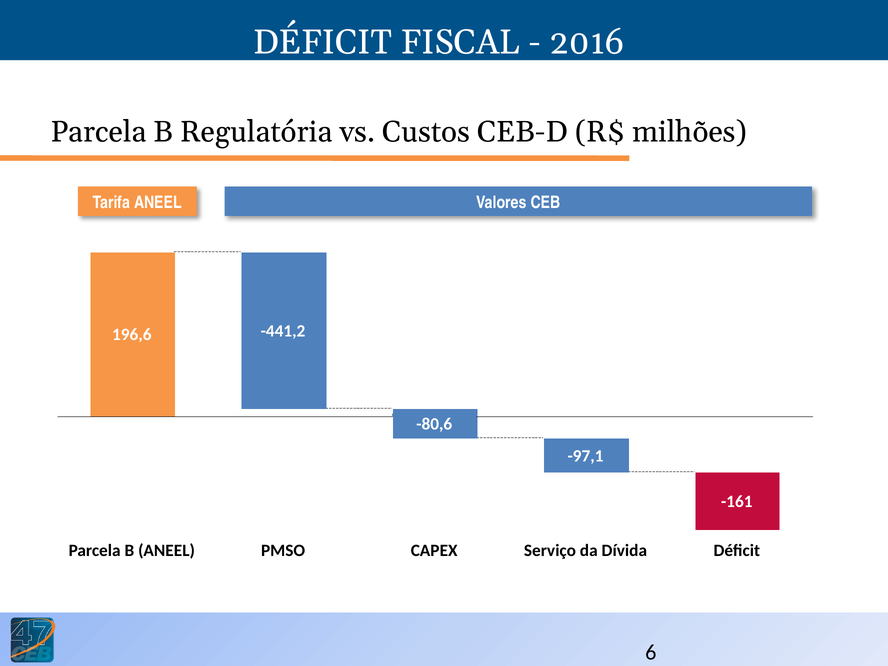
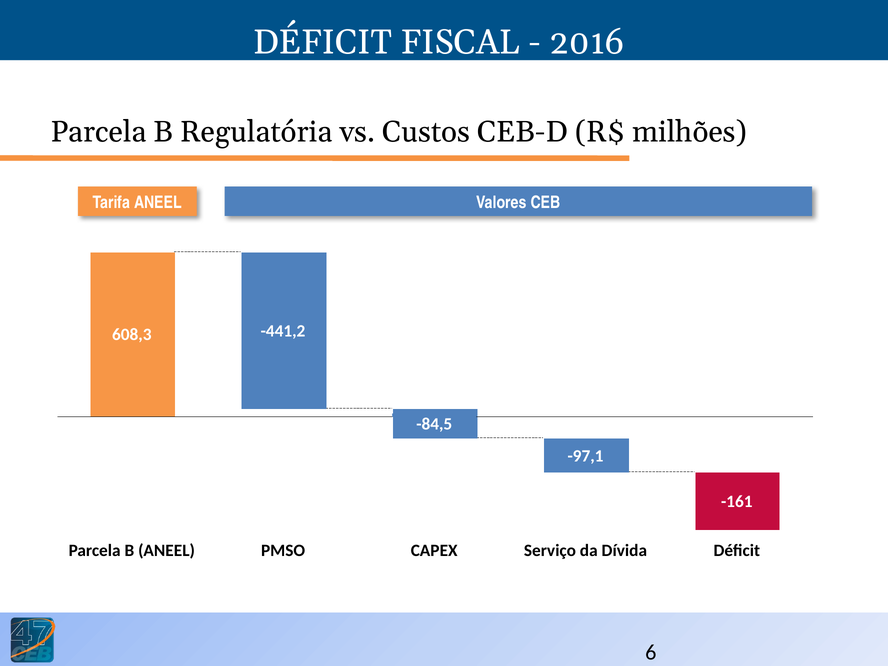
196,6: 196,6 -> 608,3
-80,6: -80,6 -> -84,5
